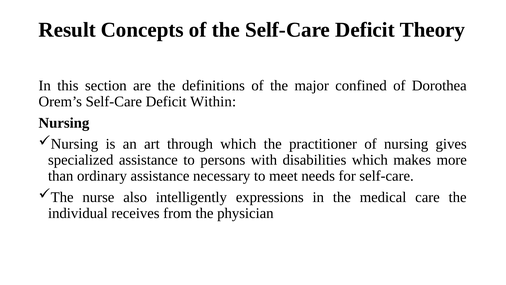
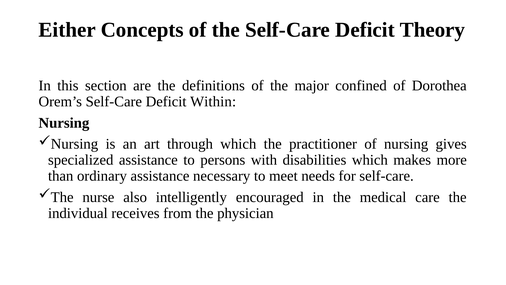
Result: Result -> Either
expressions: expressions -> encouraged
